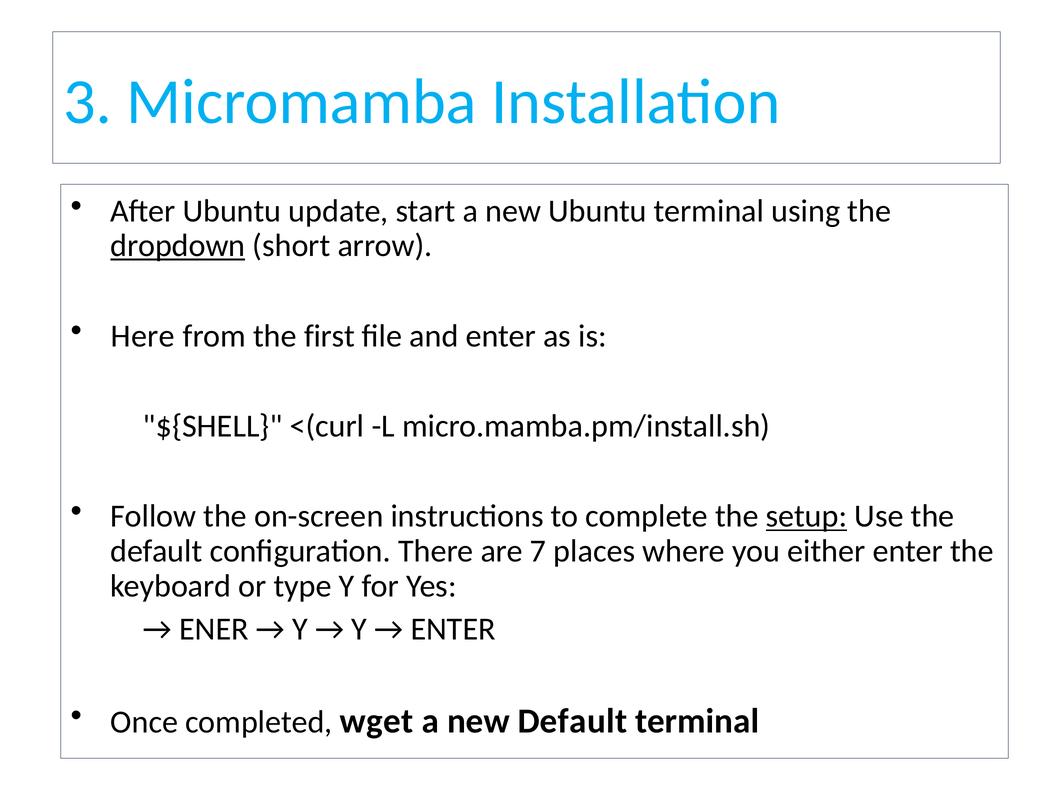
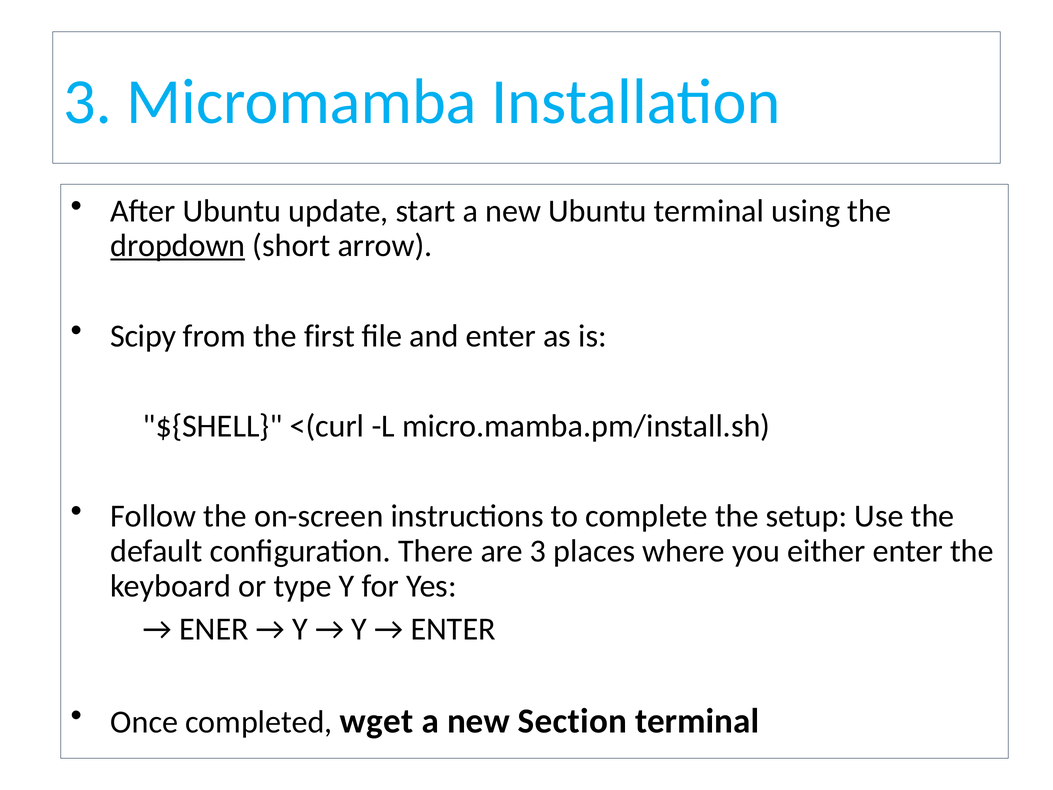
Here: Here -> Scipy
setup underline: present -> none
are 7: 7 -> 3
new Default: Default -> Section
